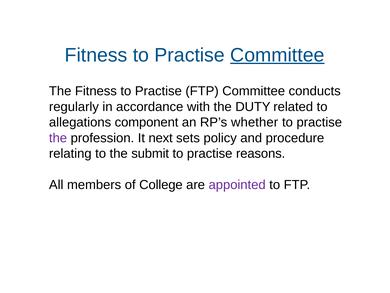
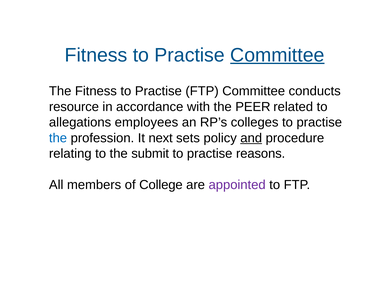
regularly: regularly -> resource
DUTY: DUTY -> PEER
component: component -> employees
whether: whether -> colleges
the at (58, 138) colour: purple -> blue
and underline: none -> present
